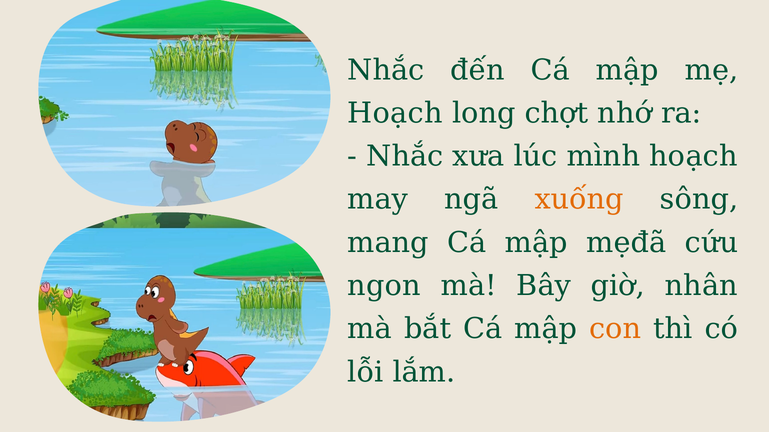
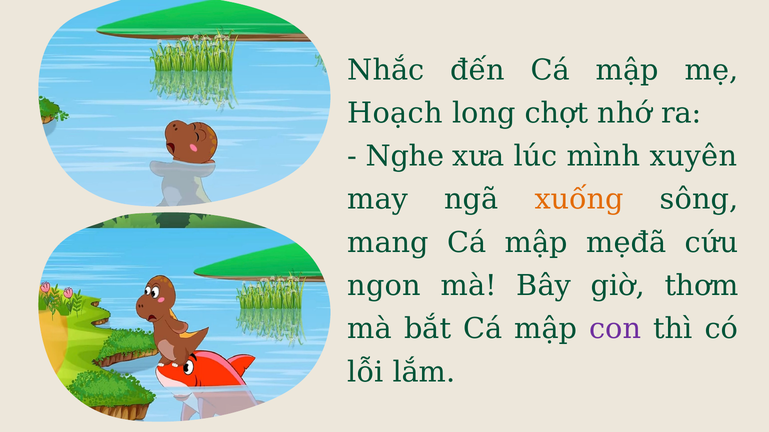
Nhắc at (405, 157): Nhắc -> Nghe
mình hoạch: hoạch -> xuyên
nhân: nhân -> thơm
con colour: orange -> purple
